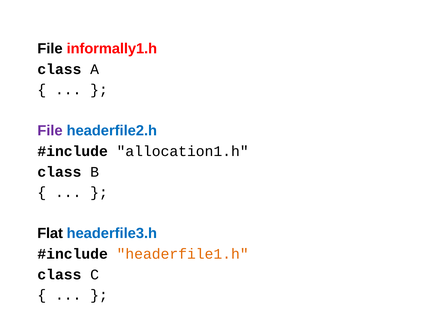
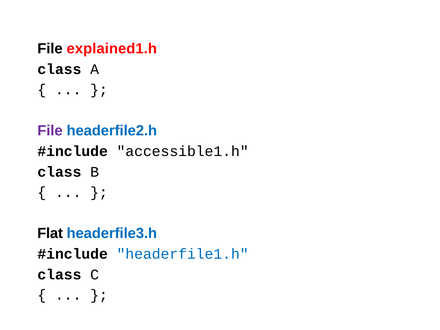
informally1.h: informally1.h -> explained1.h
allocation1.h: allocation1.h -> accessible1.h
headerfile1.h colour: orange -> blue
